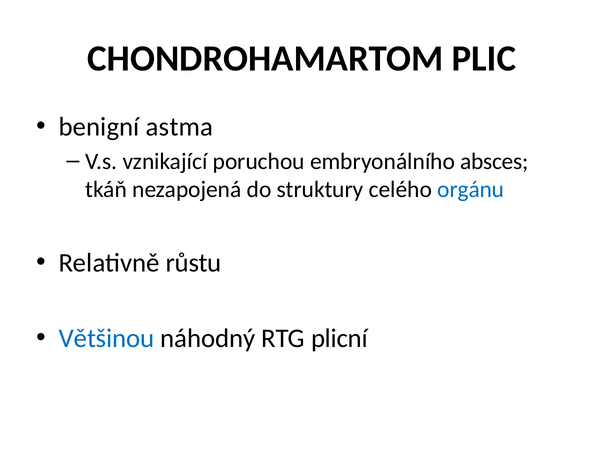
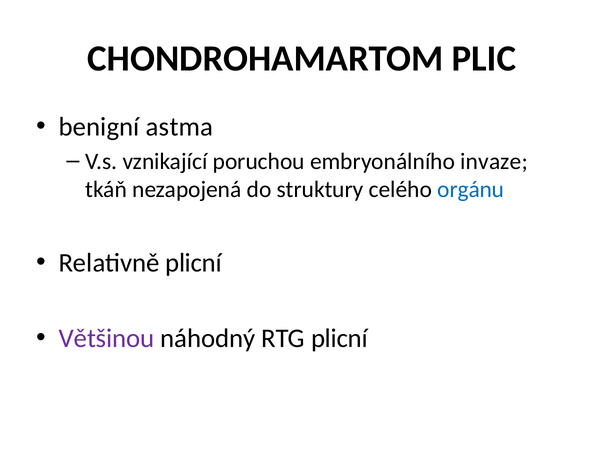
absces: absces -> invaze
Relativně růstu: růstu -> plicní
Většinou colour: blue -> purple
